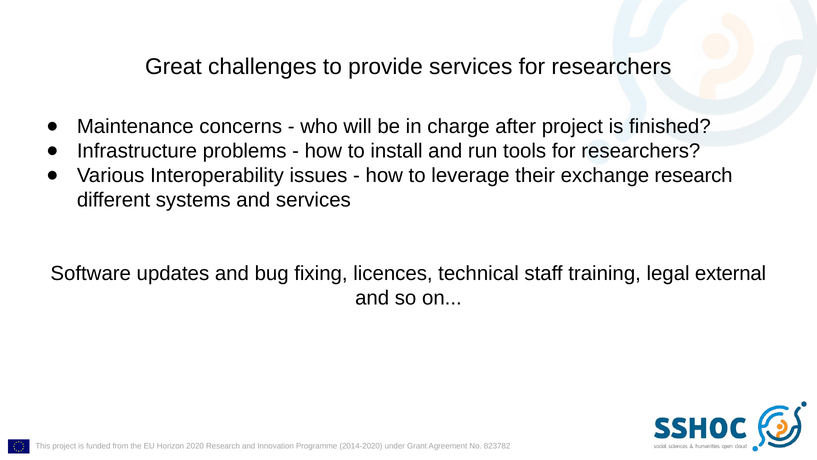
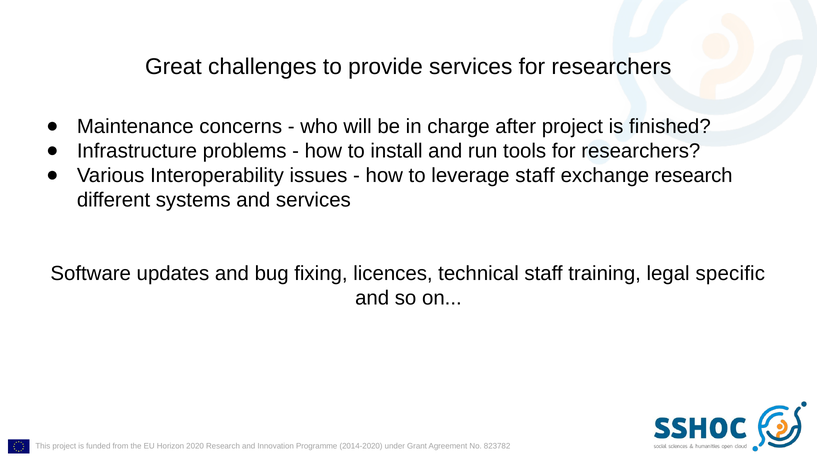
leverage their: their -> staff
external: external -> specific
